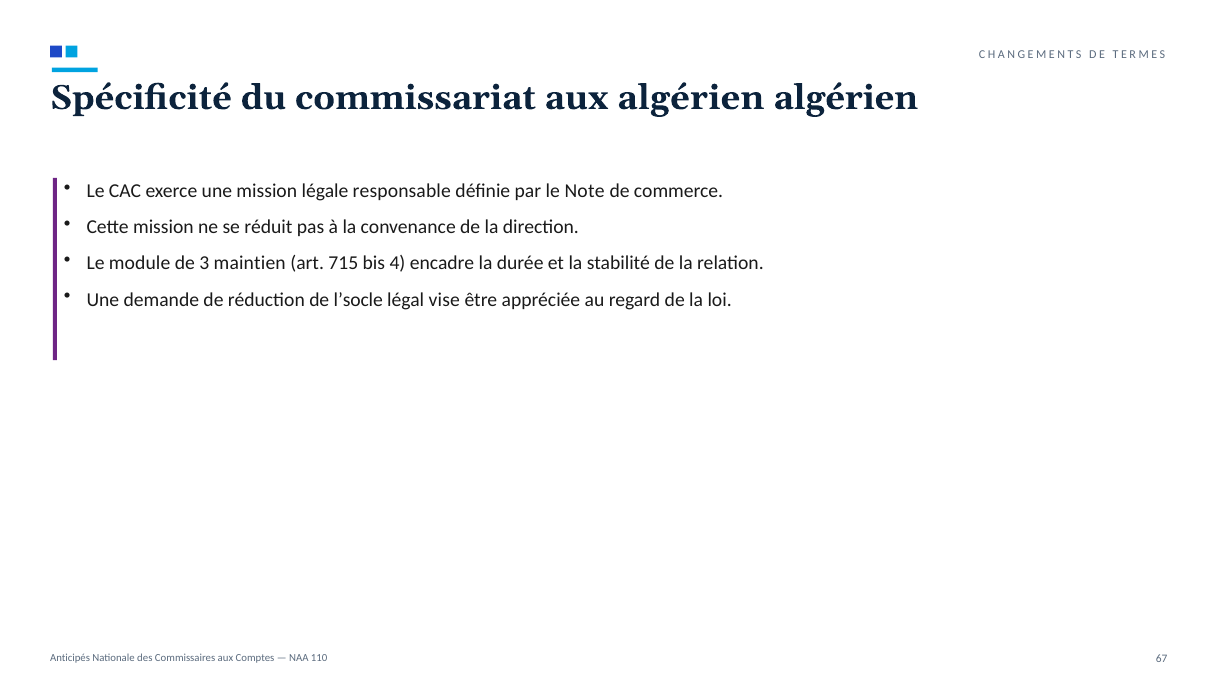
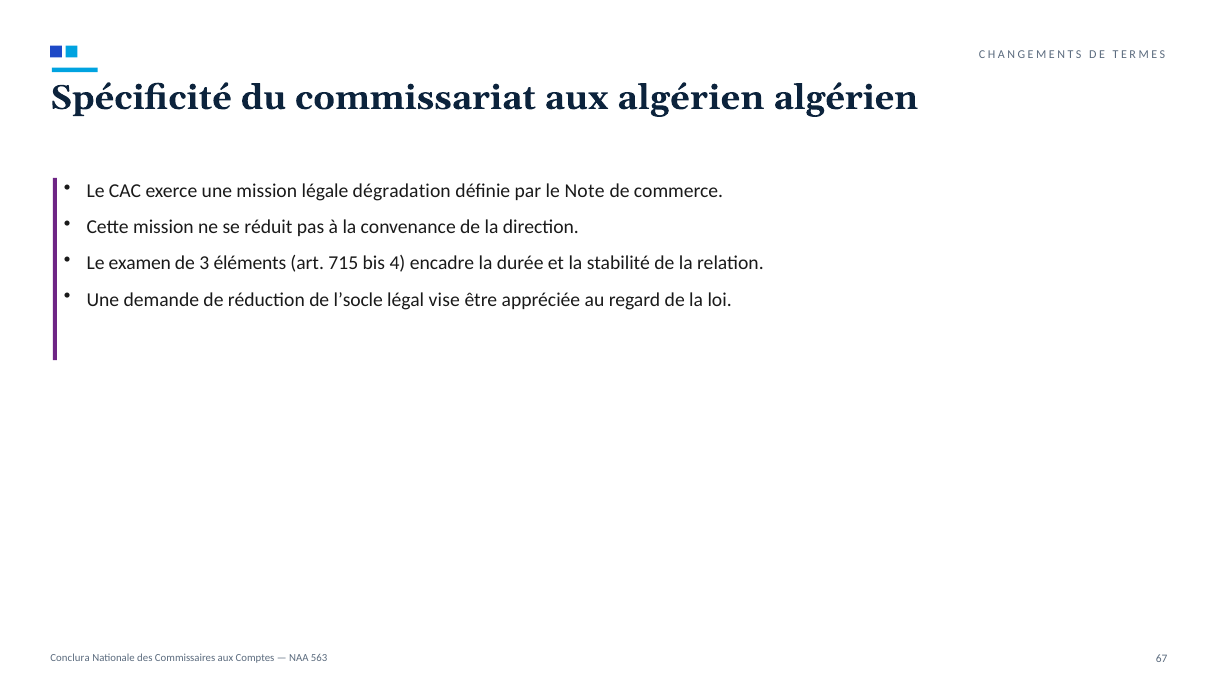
responsable: responsable -> dégradation
module: module -> examen
maintien: maintien -> éléments
Anticipés: Anticipés -> Conclura
110: 110 -> 563
